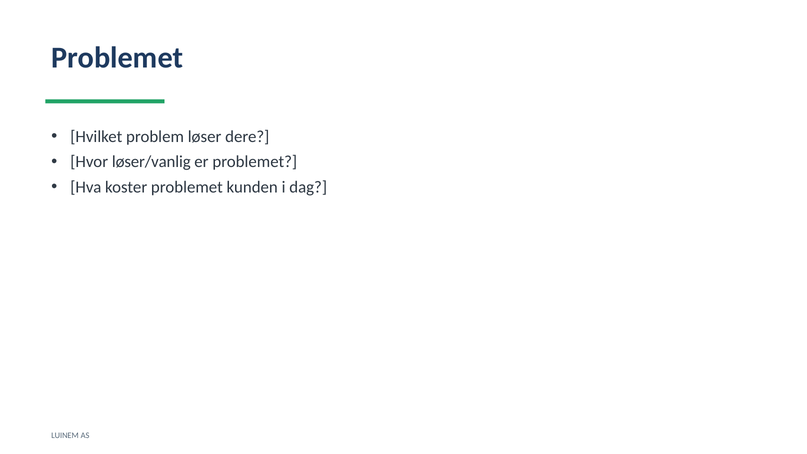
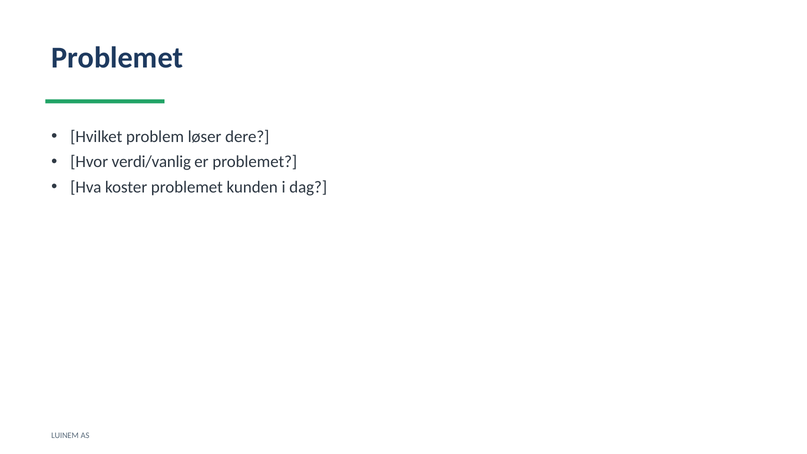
løser/vanlig: løser/vanlig -> verdi/vanlig
